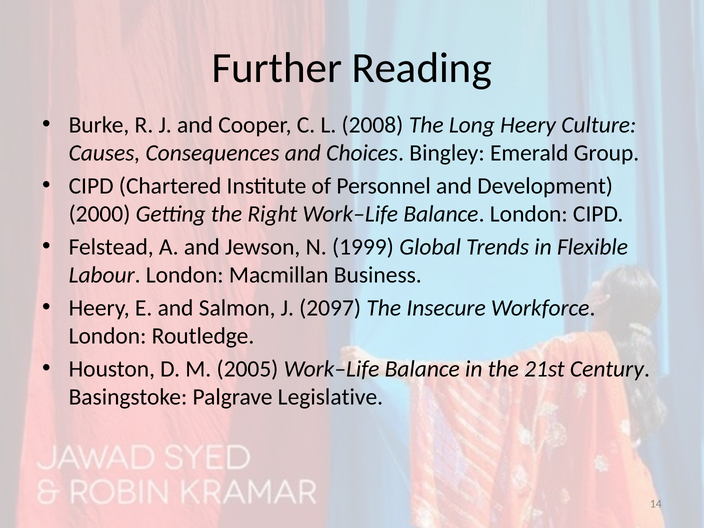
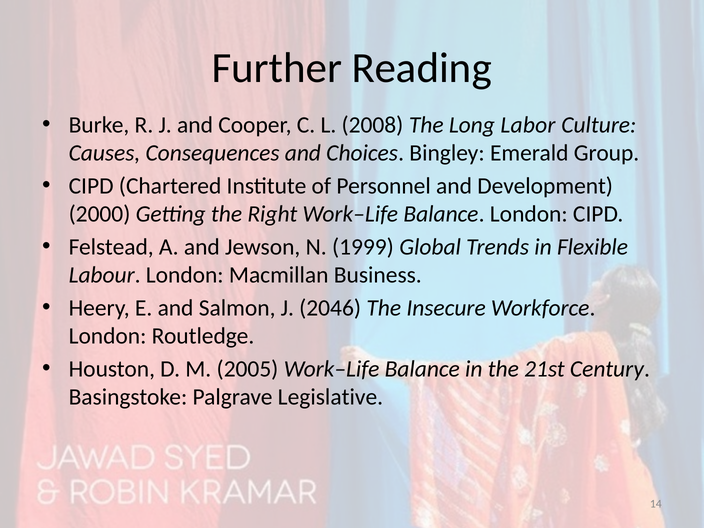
Long Heery: Heery -> Labor
2097: 2097 -> 2046
